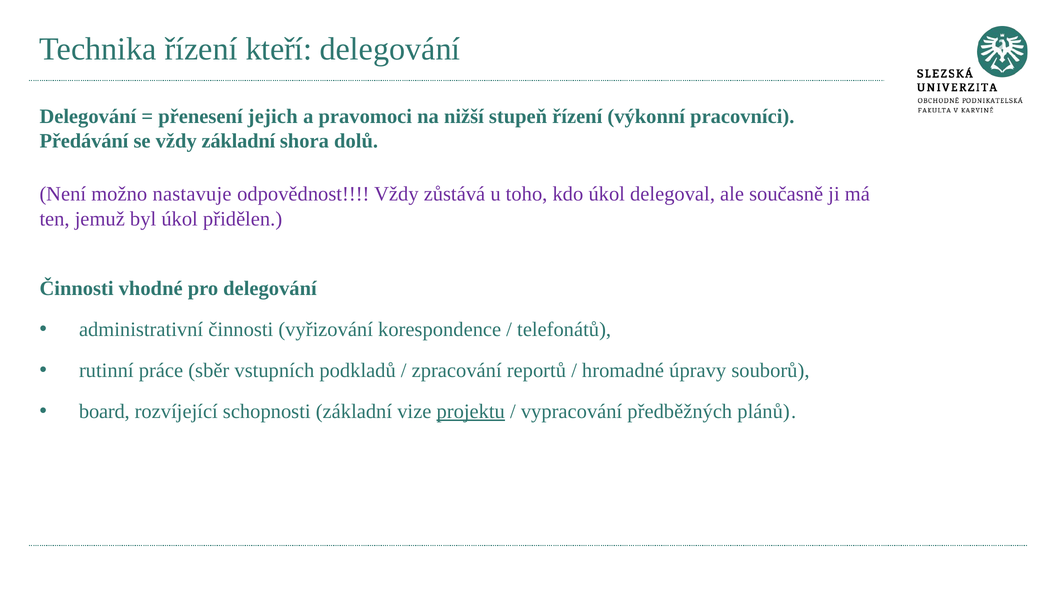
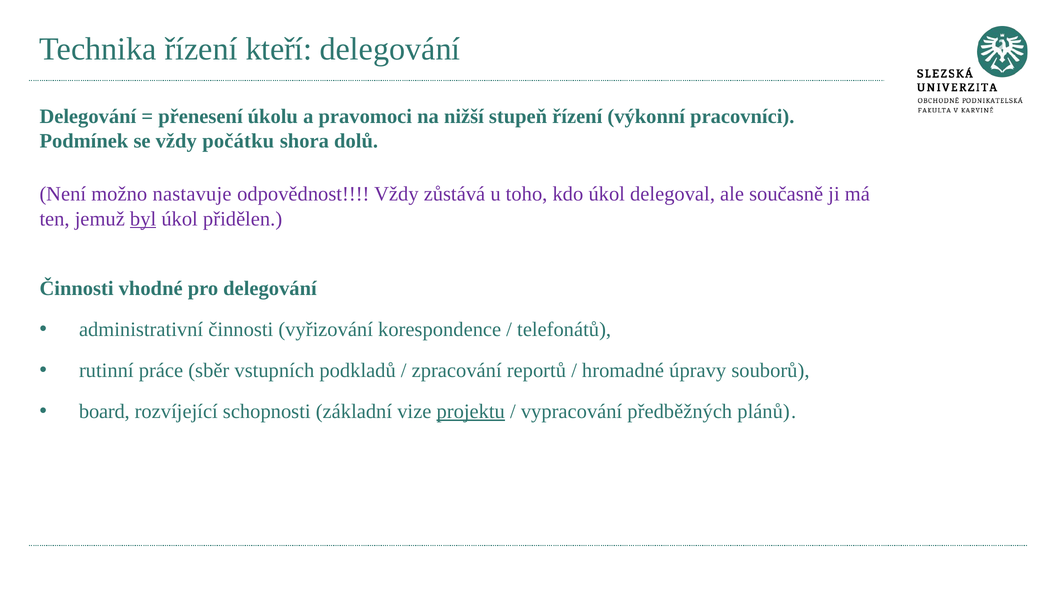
jejich: jejich -> úkolu
Předávání: Předávání -> Podmínek
vždy základní: základní -> počátku
byl underline: none -> present
